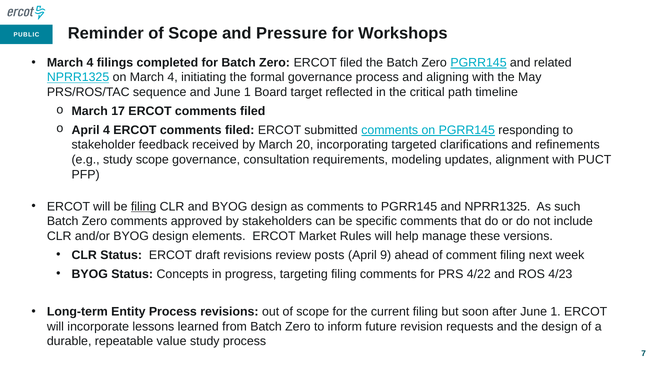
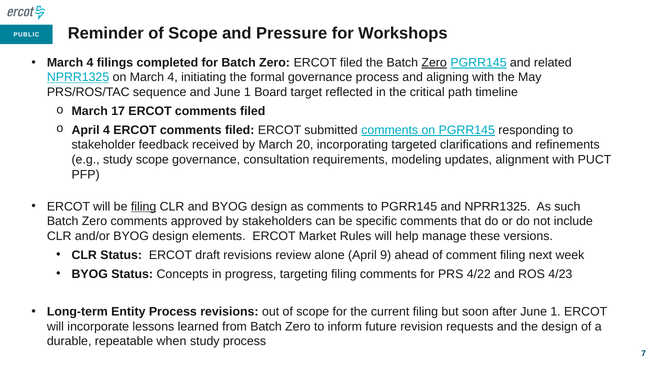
Zero at (434, 63) underline: none -> present
posts: posts -> alone
value: value -> when
